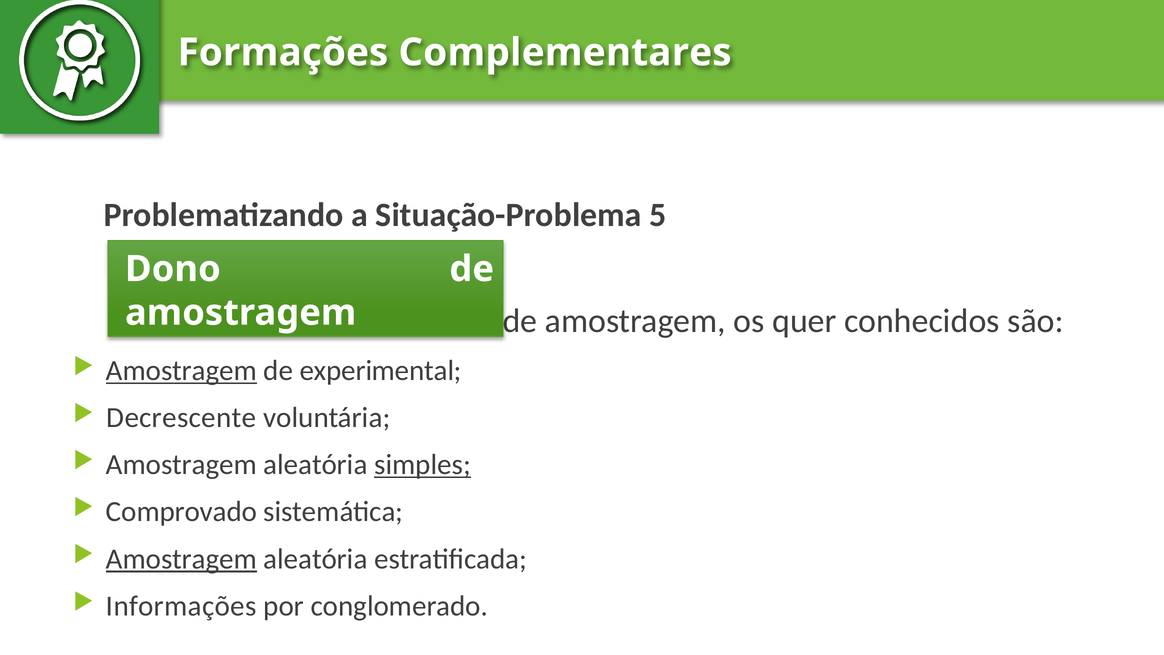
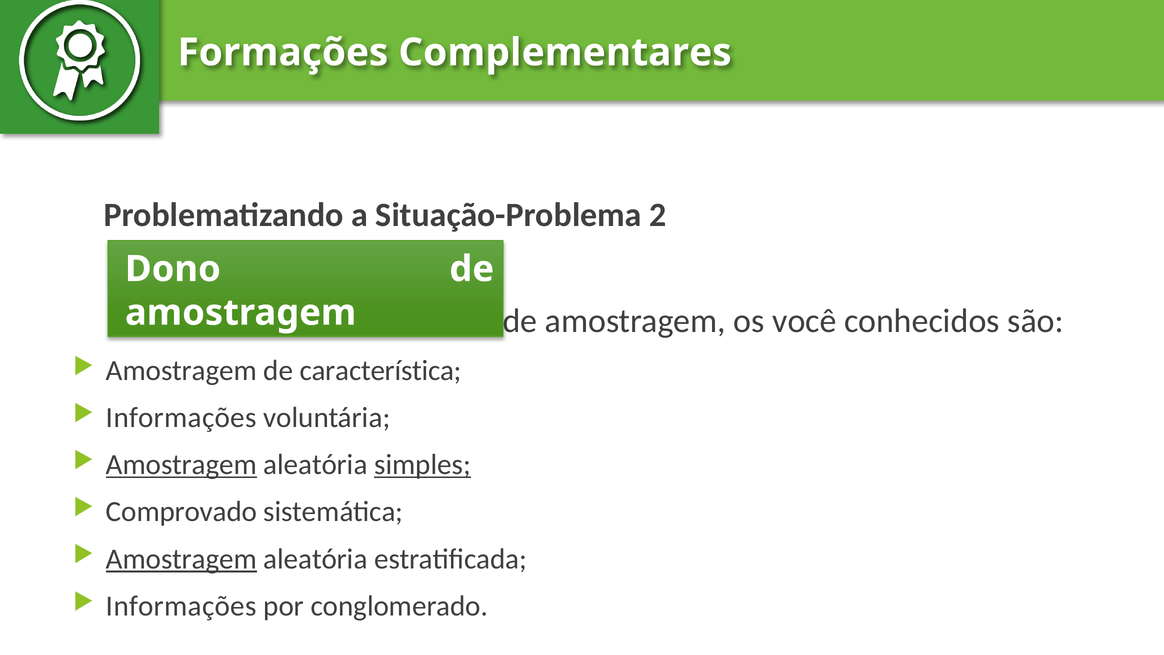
5: 5 -> 2
quer: quer -> você
Amostragem at (181, 370) underline: present -> none
experimental: experimental -> característica
Decrescente at (181, 418): Decrescente -> Informações
Amostragem at (181, 465) underline: none -> present
